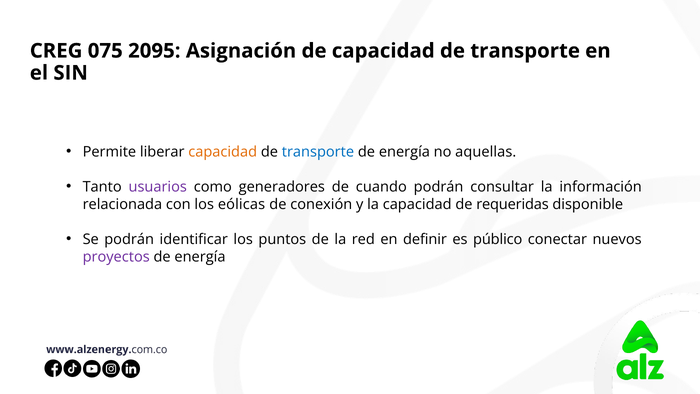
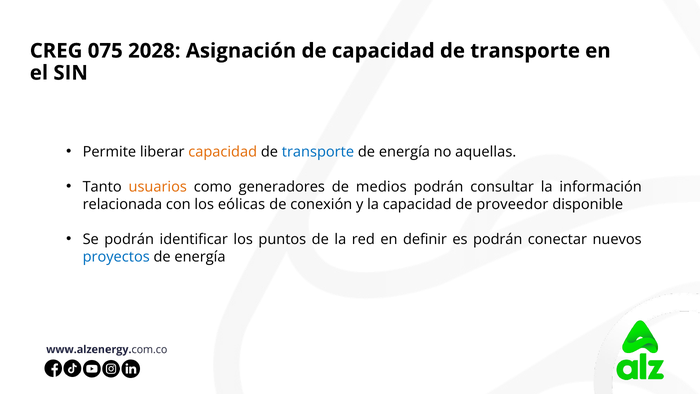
2095: 2095 -> 2028
usuarios colour: purple -> orange
cuando: cuando -> medios
requeridas: requeridas -> proveedor
es público: público -> podrán
proyectos colour: purple -> blue
